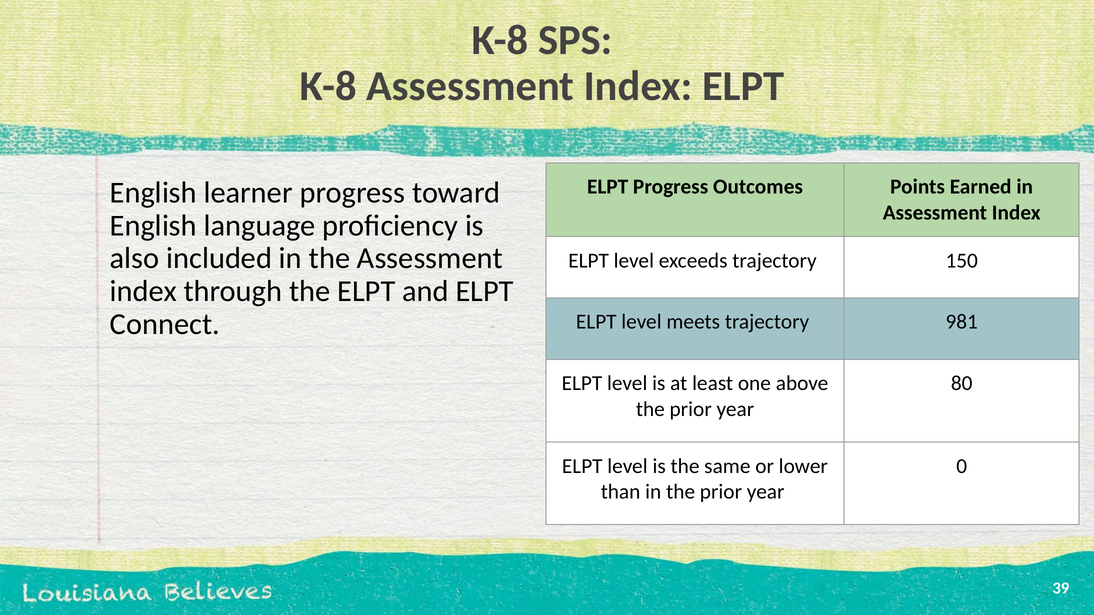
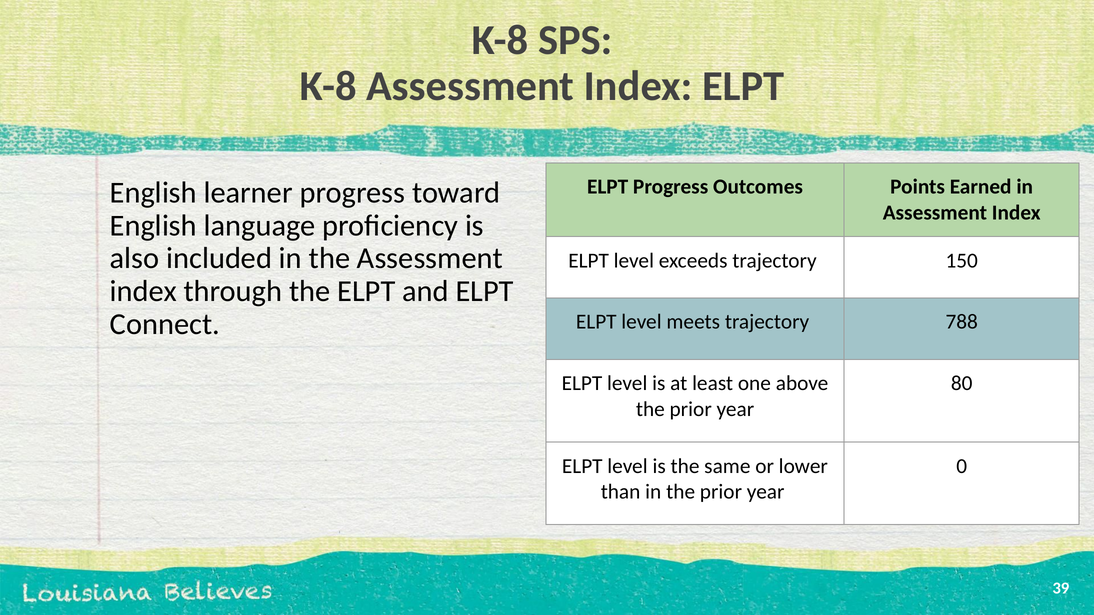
981: 981 -> 788
